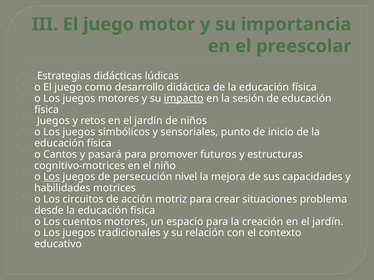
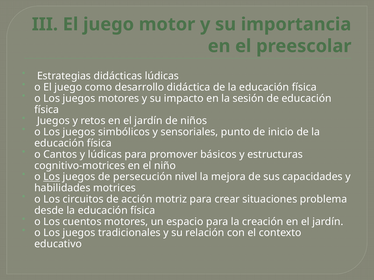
impacto underline: present -> none
y pasará: pasará -> lúdicas
futuros: futuros -> básicos
